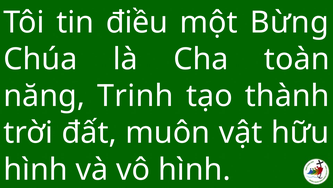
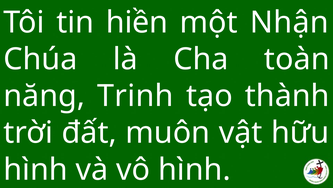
điều: điều -> hiền
Bừng: Bừng -> Nhận
